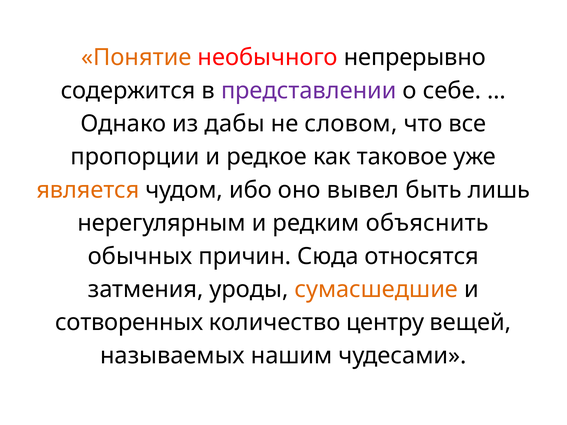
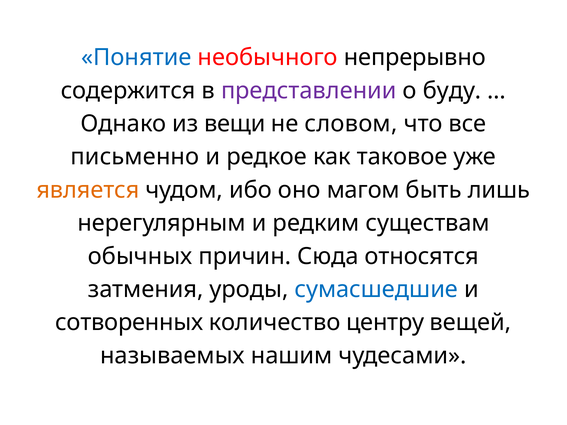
Понятие colour: orange -> blue
себе: себе -> буду
дабы: дабы -> вещи
пропорции: пропорции -> письменно
вывел: вывел -> магом
объяснить: объяснить -> существам
сумасшедшие colour: orange -> blue
